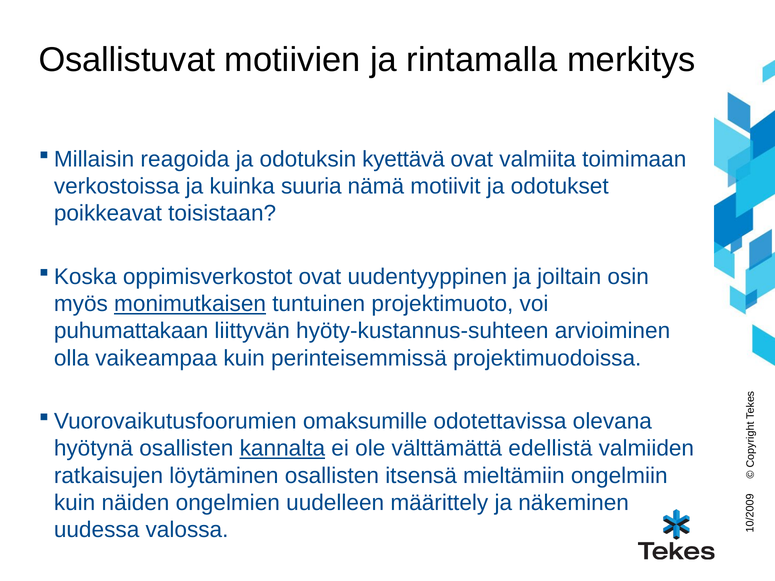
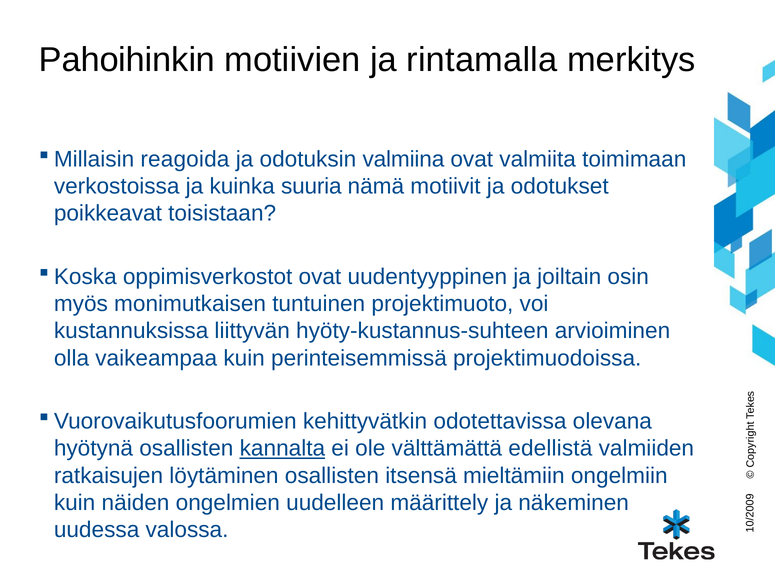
Osallistuvat: Osallistuvat -> Pahoihinkin
kyettävä: kyettävä -> valmiina
monimutkaisen underline: present -> none
puhumattakaan: puhumattakaan -> kustannuksissa
omaksumille: omaksumille -> kehittyvätkin
